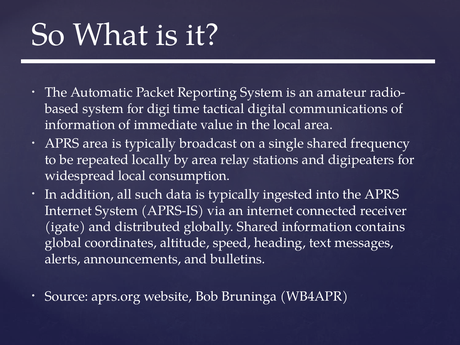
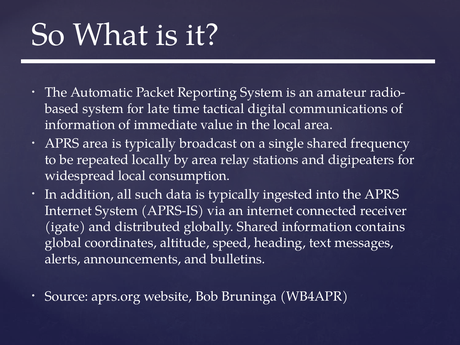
digi: digi -> late
